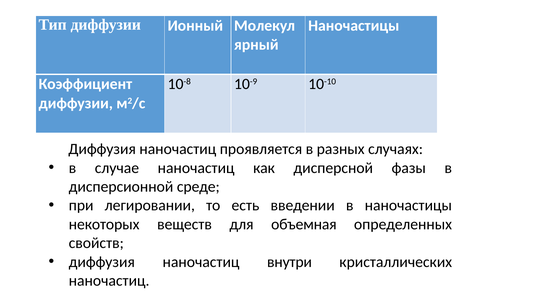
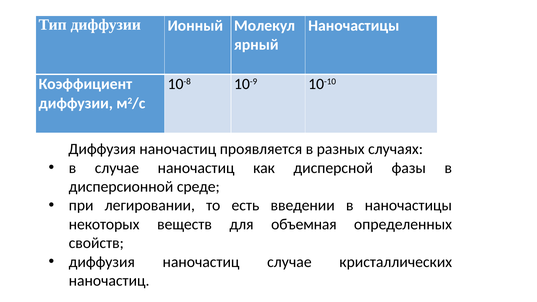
наночастиц внутри: внутри -> случае
